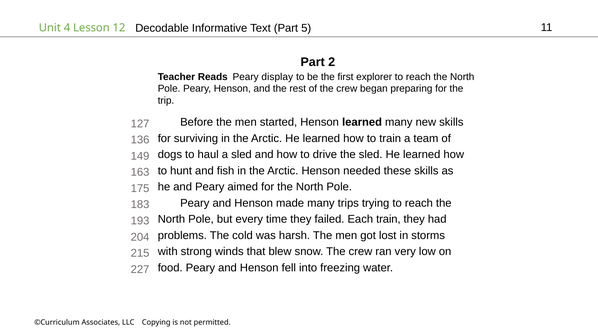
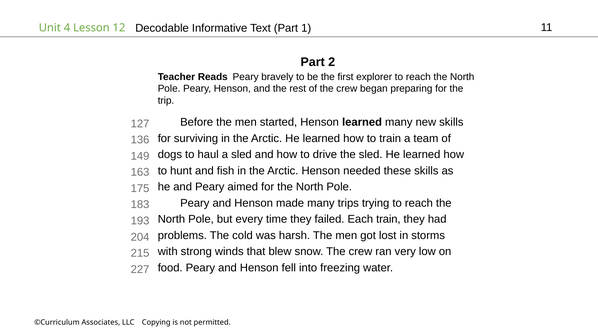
5: 5 -> 1
display: display -> bravely
